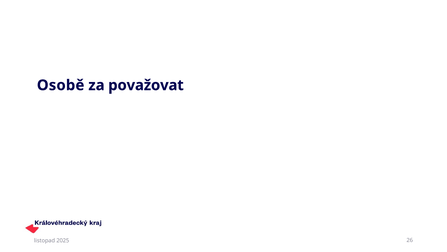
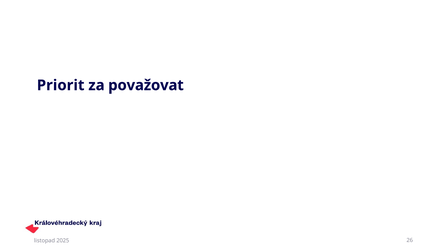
Osobě: Osobě -> Priorit
